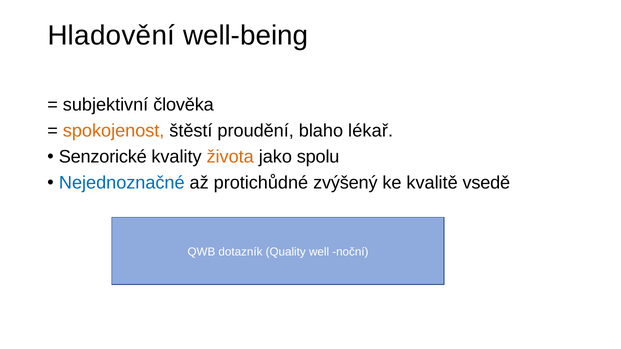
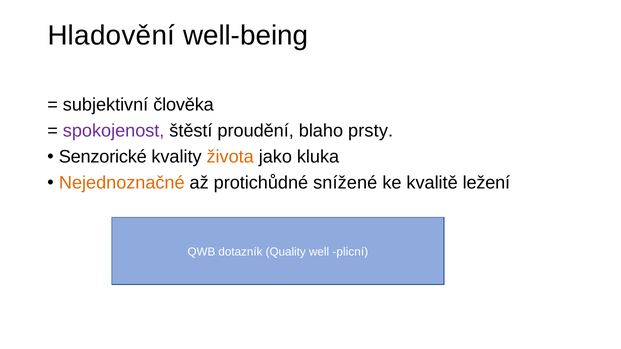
spokojenost colour: orange -> purple
lékař: lékař -> prsty
spolu: spolu -> kluka
Nejednoznačné colour: blue -> orange
zvýšený: zvýšený -> snížené
vsedě: vsedě -> ležení
noční: noční -> plicní
